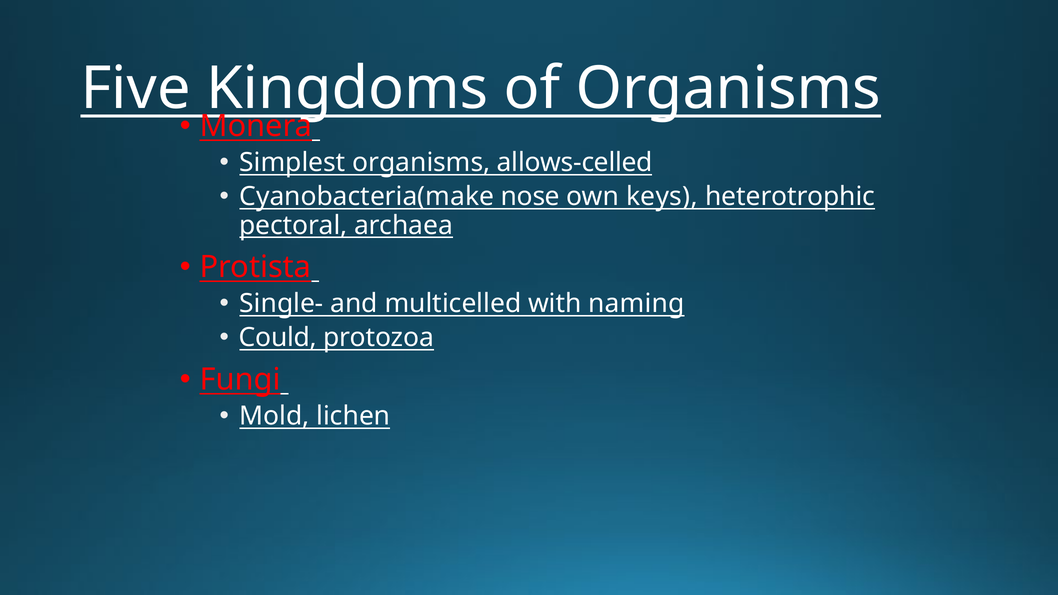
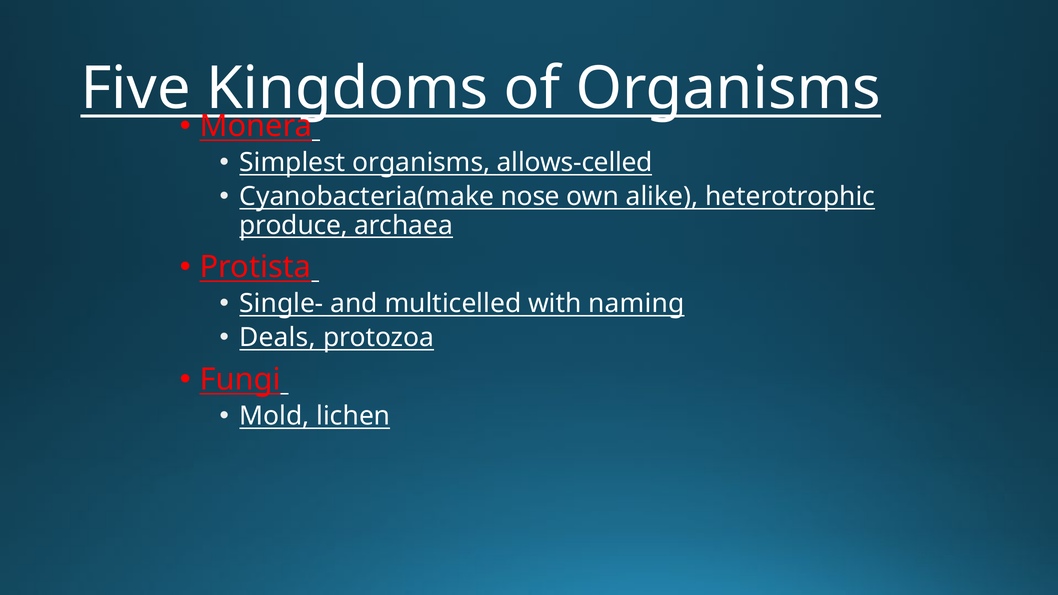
keys: keys -> alike
pectoral: pectoral -> produce
Could: Could -> Deals
